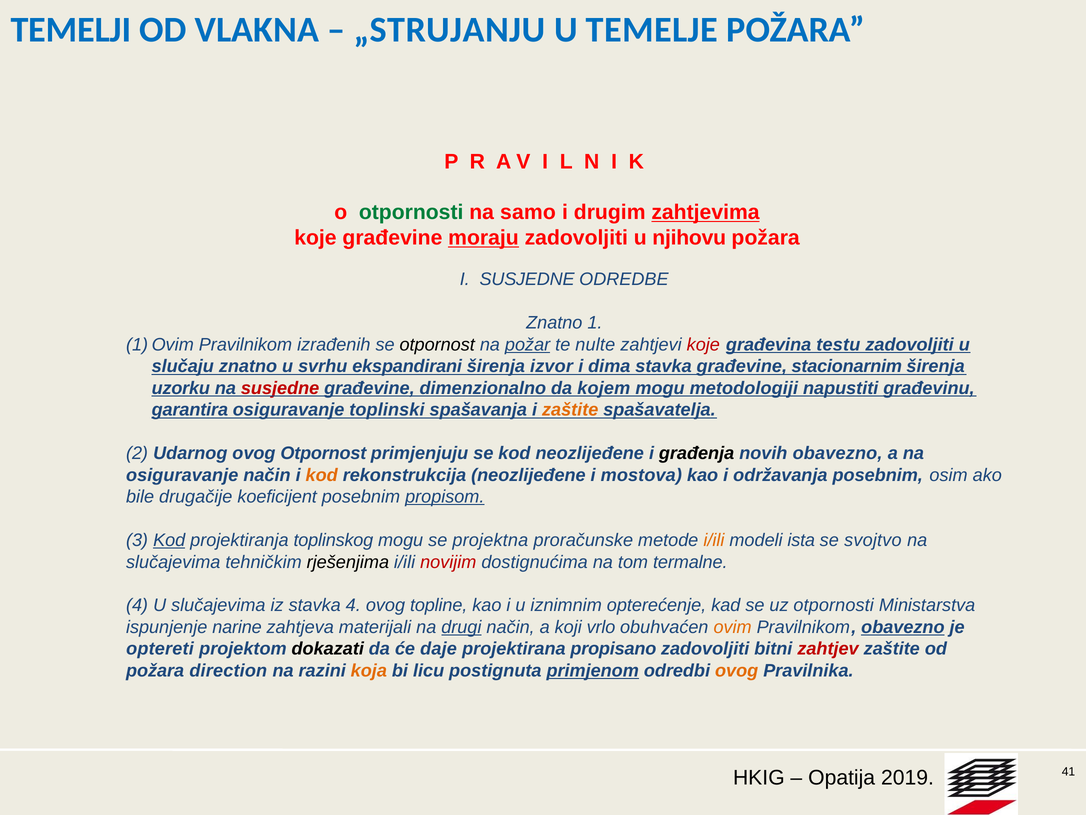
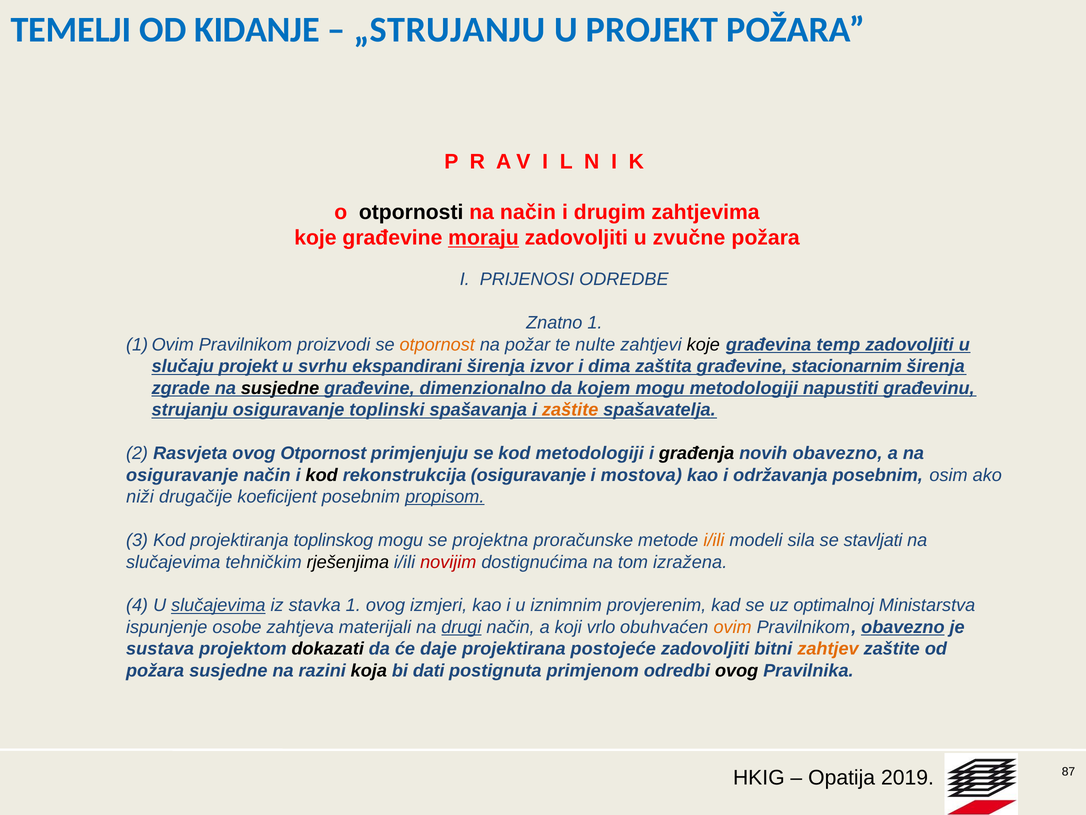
VLAKNA: VLAKNA -> KIDANJE
U TEMELJE: TEMELJE -> PROJEKT
otpornosti at (411, 212) colour: green -> black
na samo: samo -> način
zahtjevima underline: present -> none
njihovu: njihovu -> zvučne
I SUSJEDNE: SUSJEDNE -> PRIJENOSI
izrađenih: izrađenih -> proizvodi
otpornost at (437, 345) colour: black -> orange
požar underline: present -> none
koje at (703, 345) colour: red -> black
testu: testu -> temp
slučaju znatno: znatno -> projekt
dima stavka: stavka -> zaštita
uzorku: uzorku -> zgrade
susjedne at (280, 388) colour: red -> black
garantira: garantira -> strujanju
Udarnog: Udarnog -> Rasvjeta
kod neozlijeđene: neozlijeđene -> metodologiji
kod at (322, 475) colour: orange -> black
rekonstrukcija neozlijeđene: neozlijeđene -> osiguravanje
bile: bile -> niži
Kod at (169, 540) underline: present -> none
ista: ista -> sila
svojtvo: svojtvo -> stavljati
termalne: termalne -> izražena
slučajevima at (218, 605) underline: none -> present
stavka 4: 4 -> 1
topline: topline -> izmjeri
opterećenje: opterećenje -> provjerenim
uz otpornosti: otpornosti -> optimalnoj
narine: narine -> osobe
optereti: optereti -> sustava
propisano: propisano -> postojeće
zahtjev colour: red -> orange
požara direction: direction -> susjedne
koja colour: orange -> black
licu: licu -> dati
primjenom underline: present -> none
ovog at (737, 670) colour: orange -> black
41: 41 -> 87
